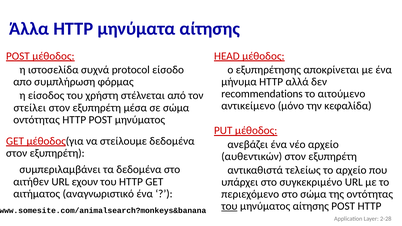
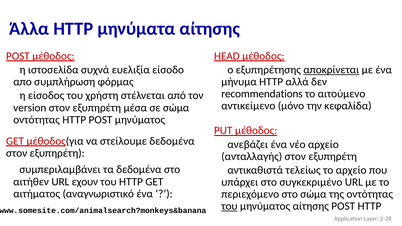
αποκρίνεται underline: none -> present
protocol: protocol -> ευελιξία
στείλει: στείλει -> version
αυθεντικών: αυθεντικών -> ανταλλαγής
